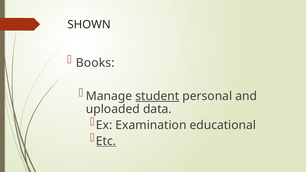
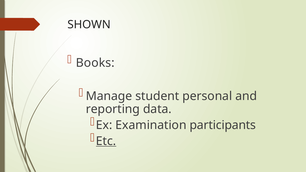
student underline: present -> none
uploaded: uploaded -> reporting
educational: educational -> participants
